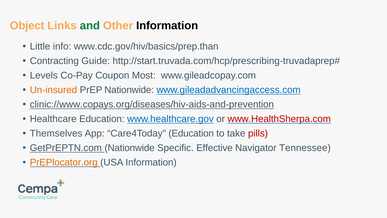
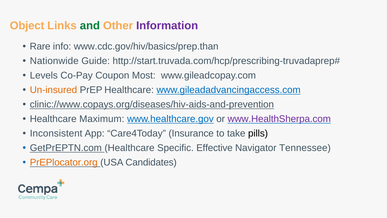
Information at (167, 26) colour: black -> purple
Little: Little -> Rare
Contracting: Contracting -> Nationwide
PrEP Nationwide: Nationwide -> Healthcare
Healthcare Education: Education -> Maximum
www.HealthSherpa.com colour: red -> purple
Themselves: Themselves -> Inconsistent
Care4Today Education: Education -> Insurance
pills colour: red -> black
GetPrEPTN.com Nationwide: Nationwide -> Healthcare
USA Information: Information -> Candidates
